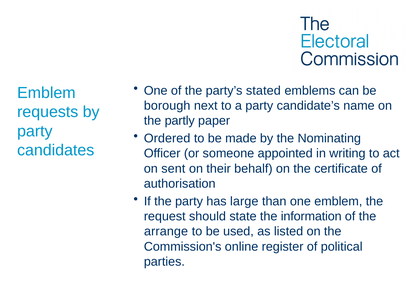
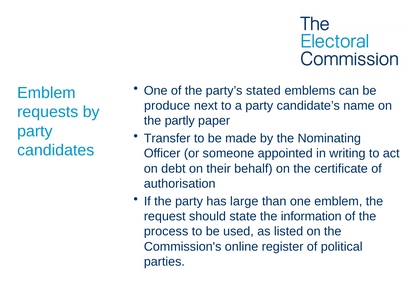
borough: borough -> produce
Ordered: Ordered -> Transfer
sent: sent -> debt
arrange: arrange -> process
